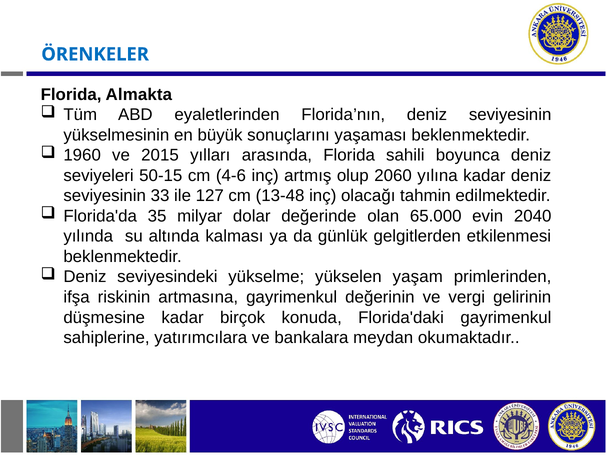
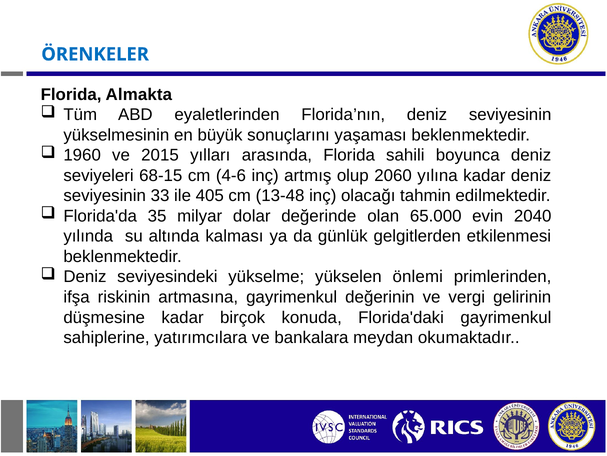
50-15: 50-15 -> 68-15
127: 127 -> 405
yaşam: yaşam -> önlemi
